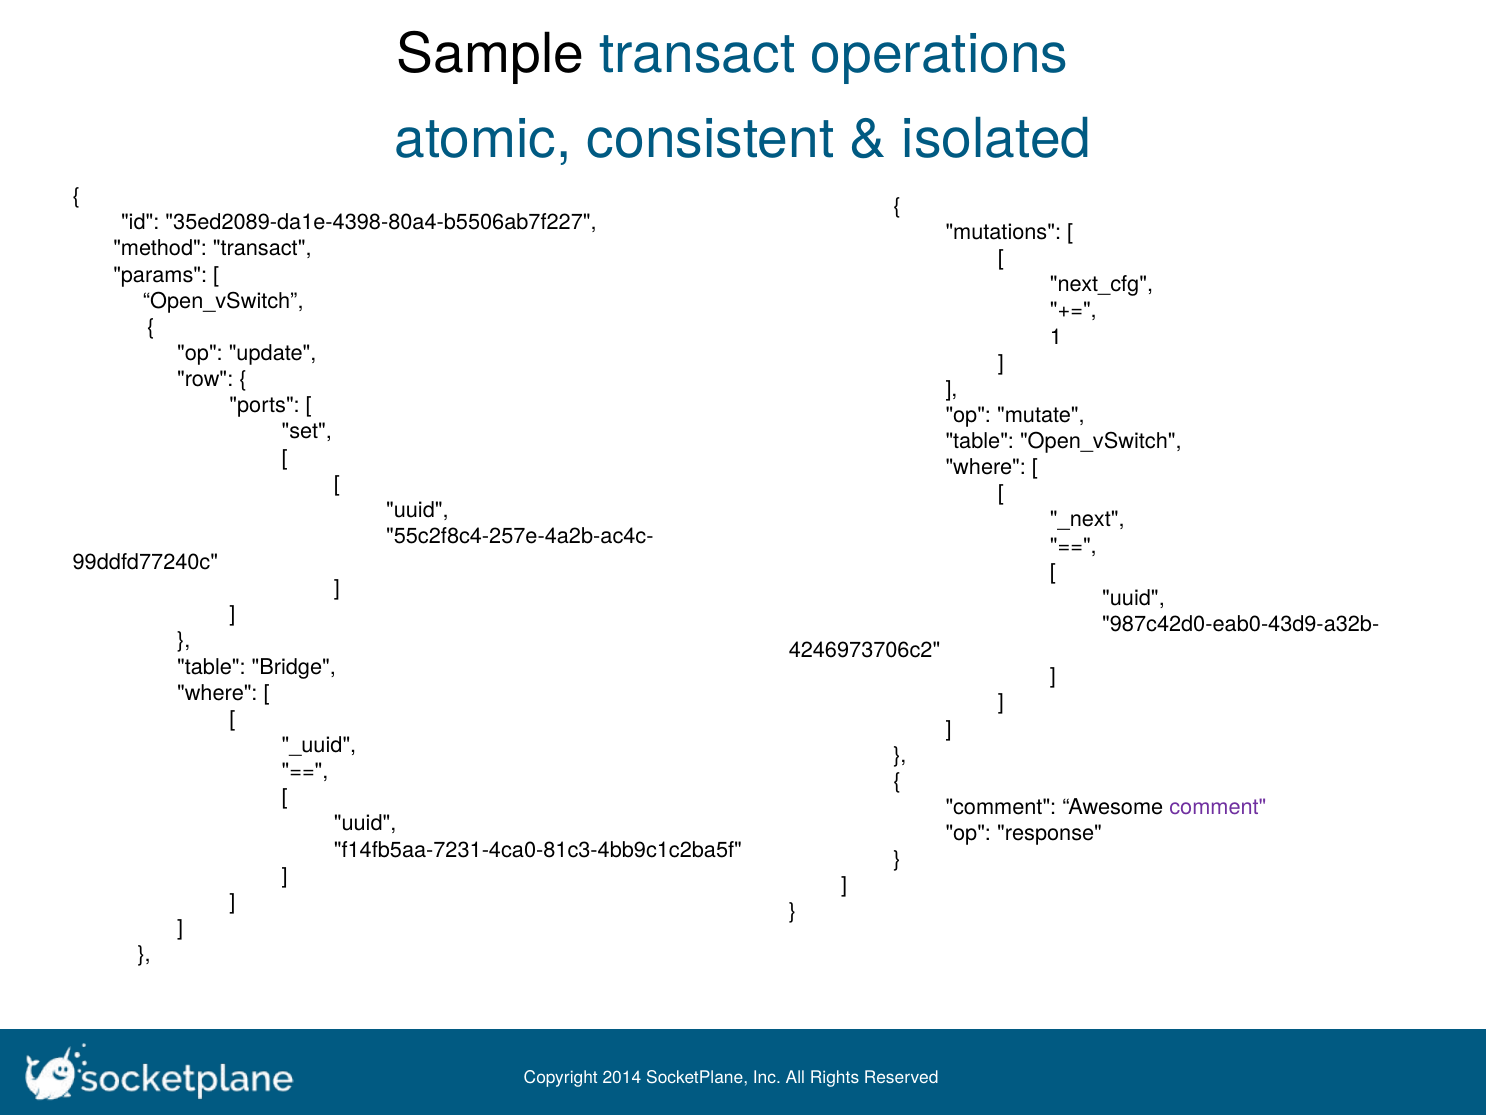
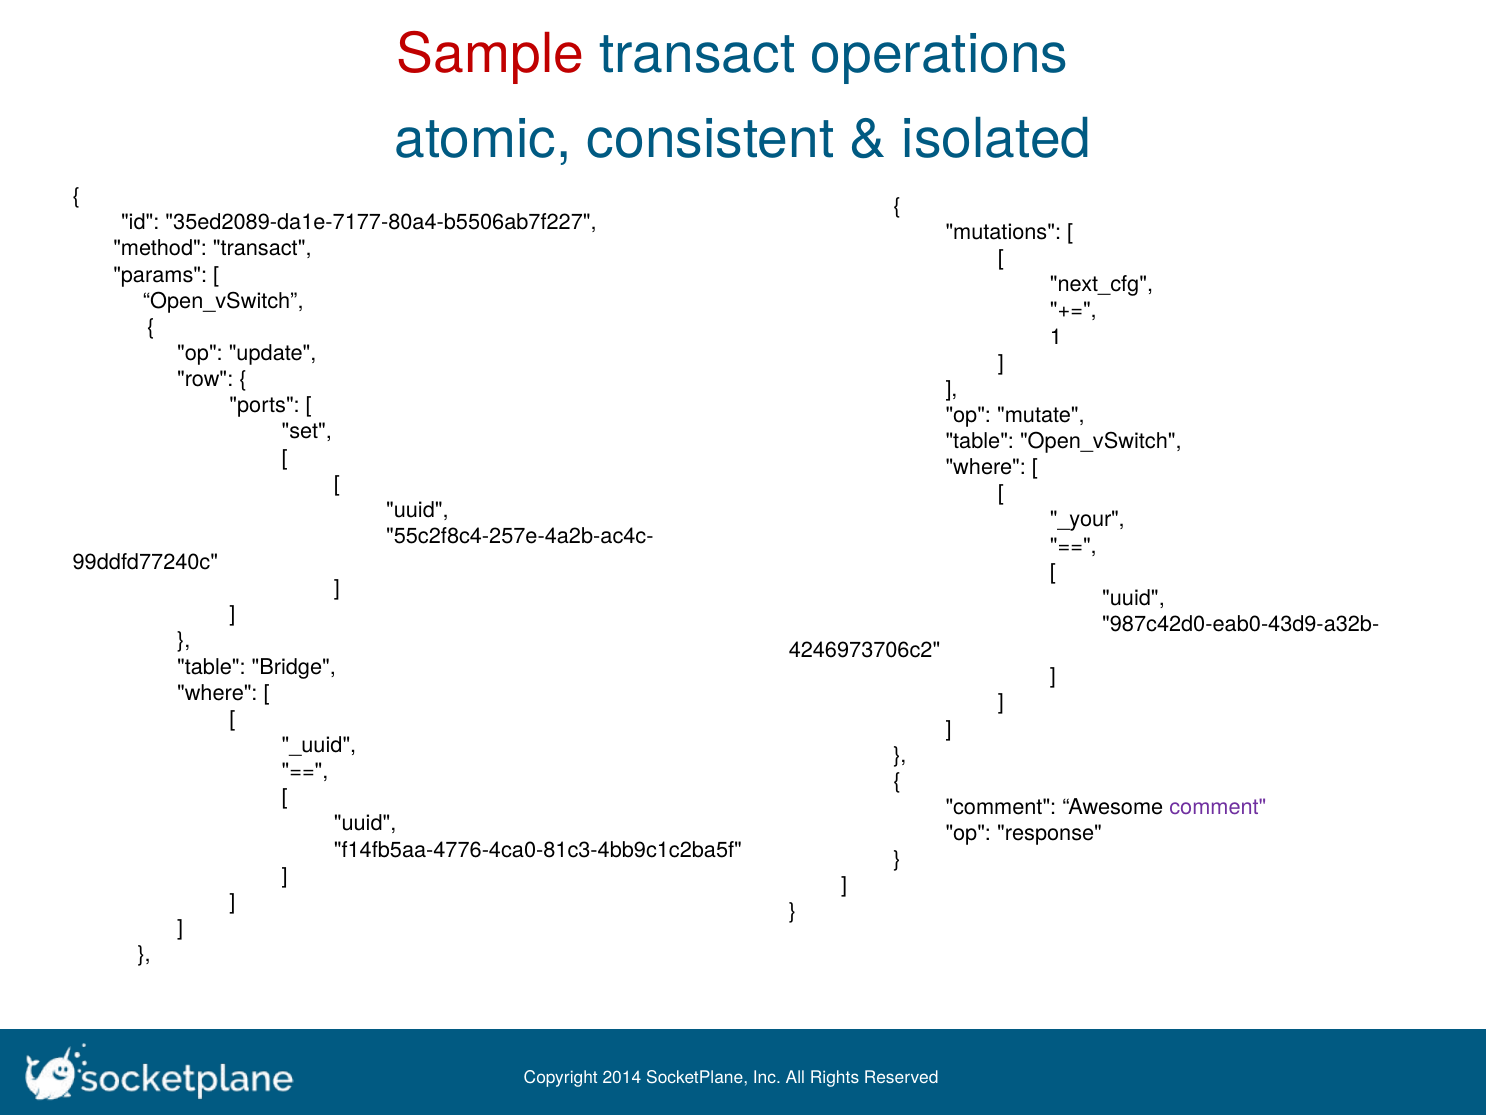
Sample colour: black -> red
35ed2089-da1e-4398-80a4-b5506ab7f227: 35ed2089-da1e-4398-80a4-b5506ab7f227 -> 35ed2089-da1e-7177-80a4-b5506ab7f227
_next: _next -> _your
f14fb5aa-7231-4ca0-81c3-4bb9c1c2ba5f: f14fb5aa-7231-4ca0-81c3-4bb9c1c2ba5f -> f14fb5aa-4776-4ca0-81c3-4bb9c1c2ba5f
